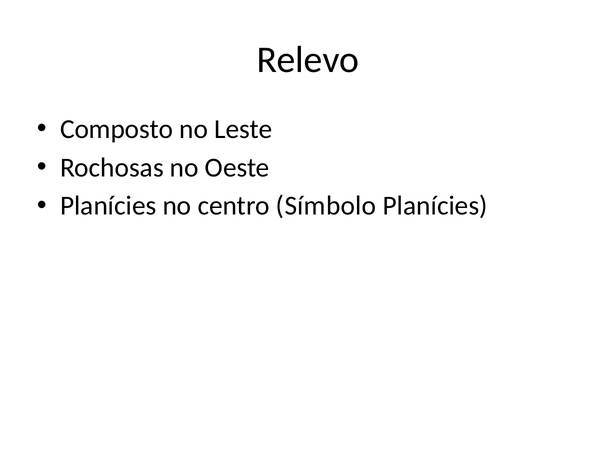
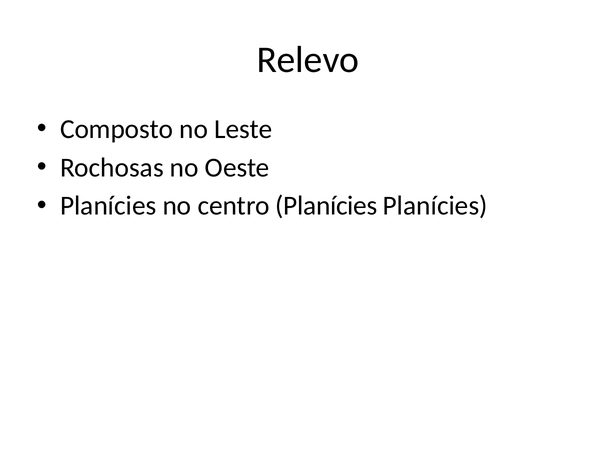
centro Símbolo: Símbolo -> Planícies
